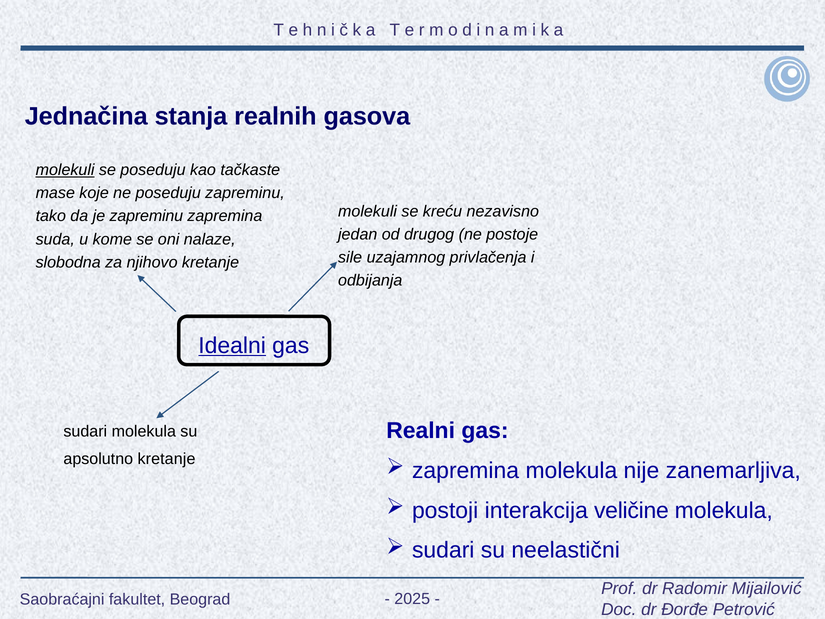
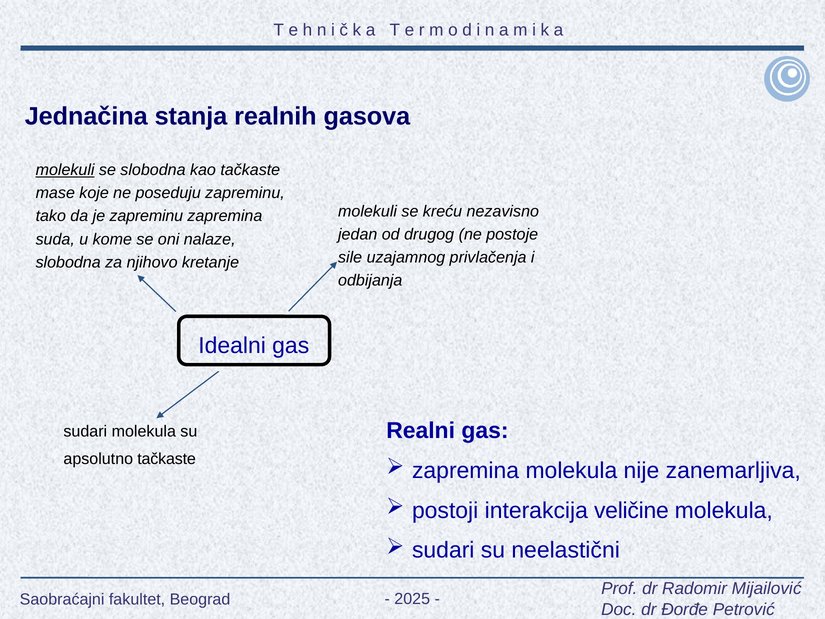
se poseduju: poseduju -> slobodna
Idealni underline: present -> none
apsolutno kretanje: kretanje -> tačkaste
